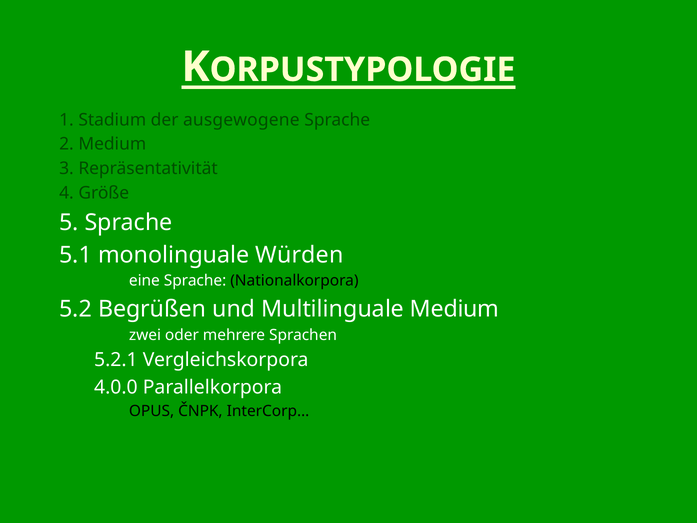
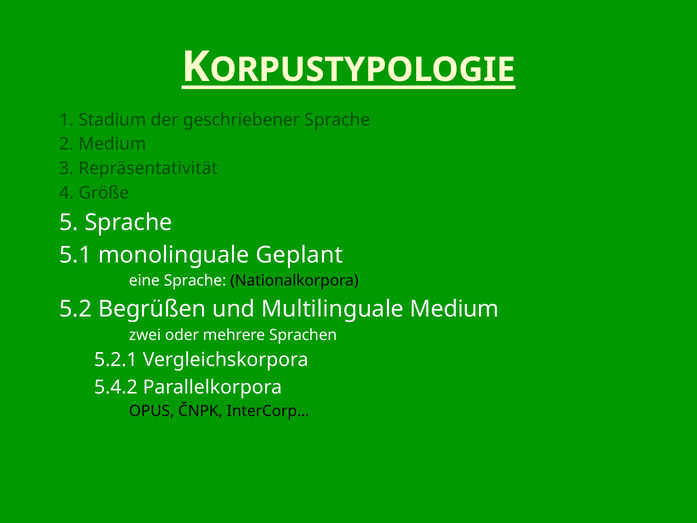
ausgewogene: ausgewogene -> geschriebener
Würden: Würden -> Geplant
4.0.0: 4.0.0 -> 5.4.2
